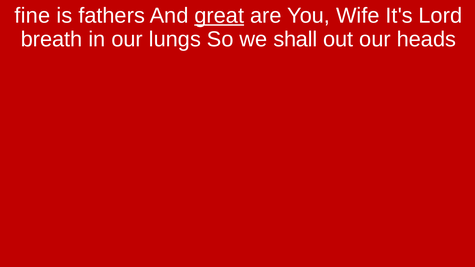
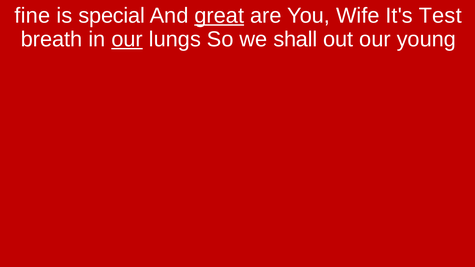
fathers: fathers -> special
Lord: Lord -> Test
our at (127, 39) underline: none -> present
heads: heads -> young
